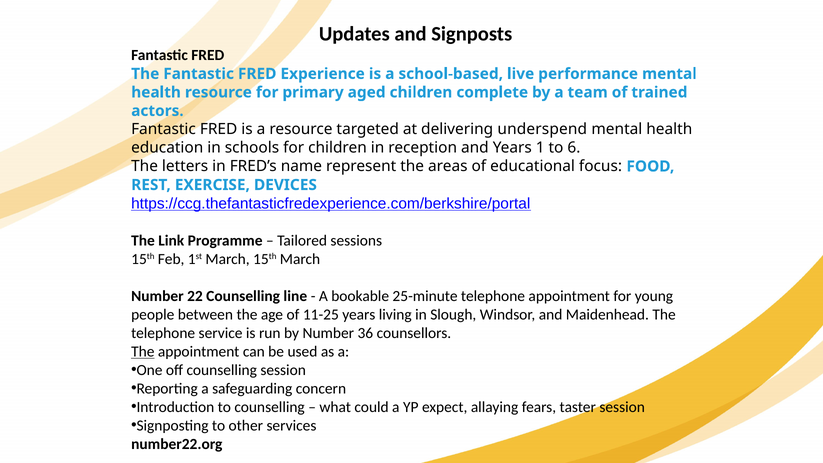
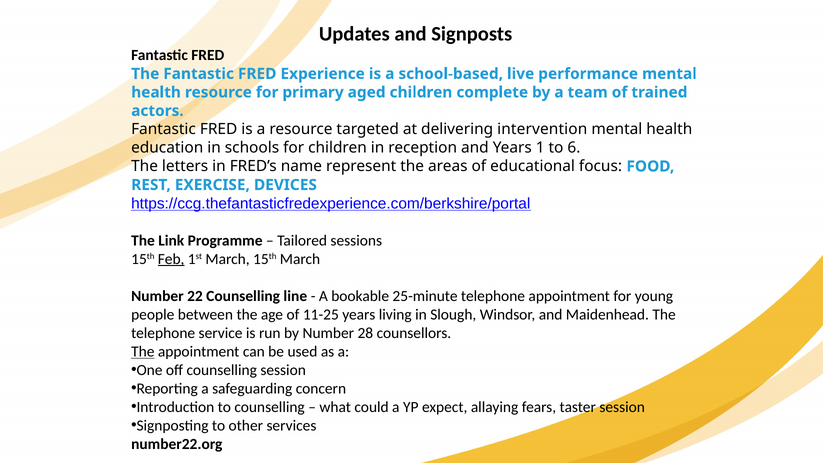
underspend: underspend -> intervention
Feb underline: none -> present
36: 36 -> 28
